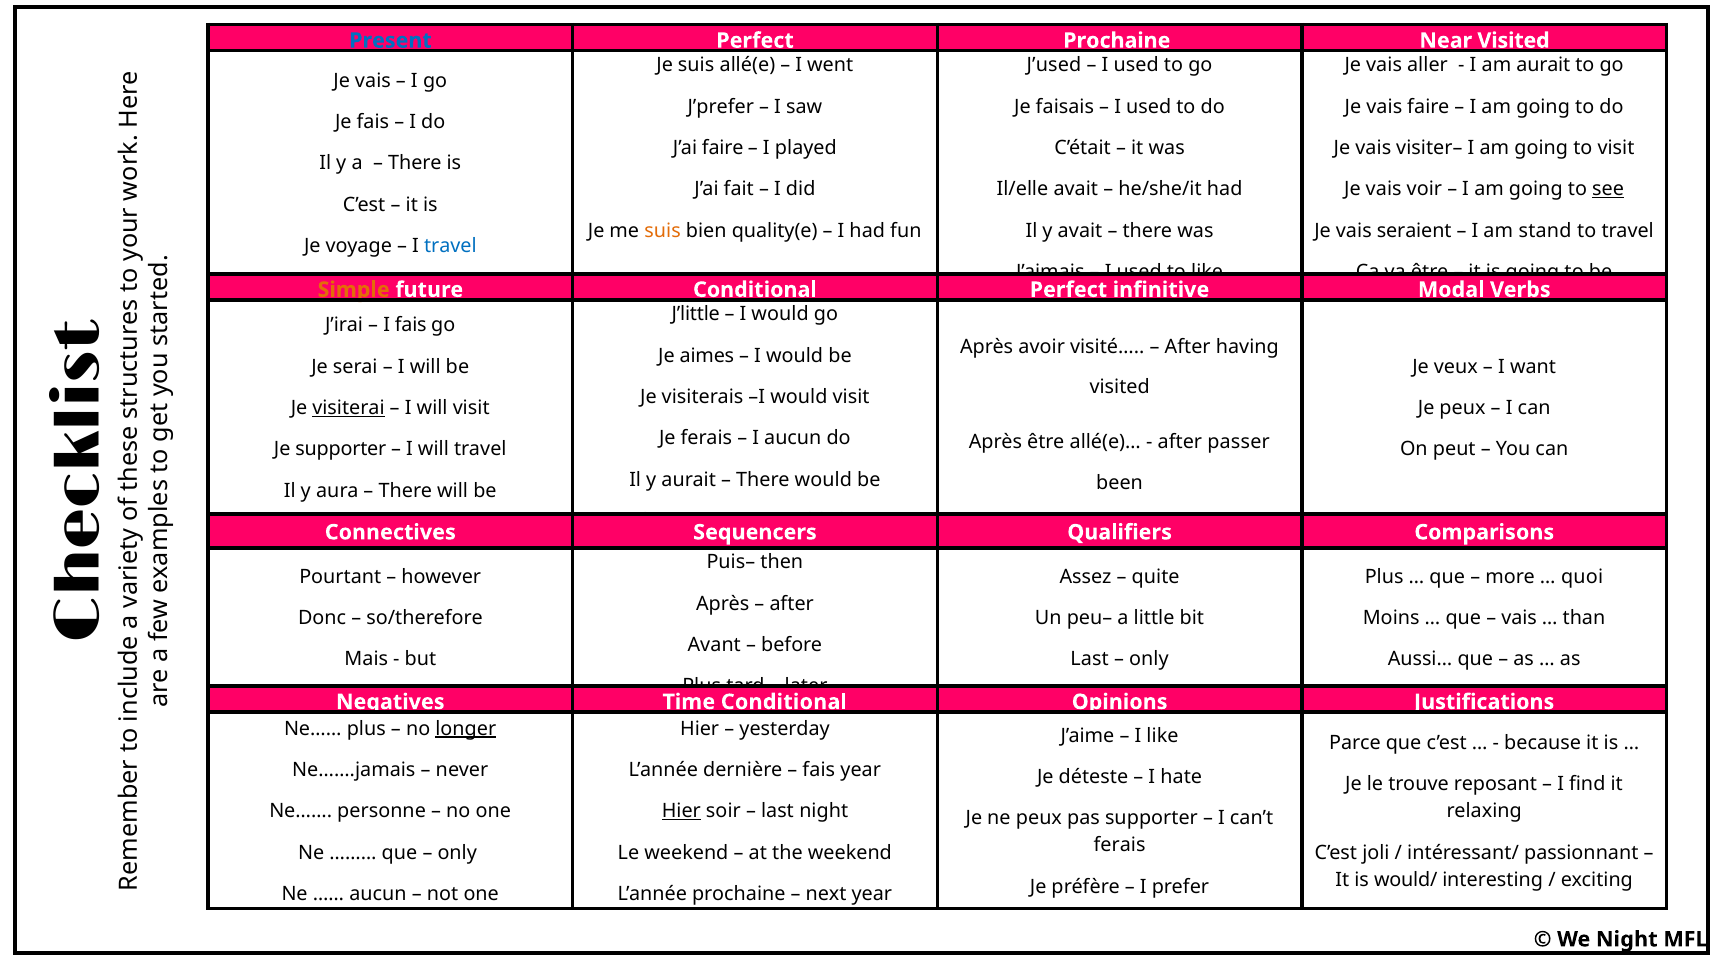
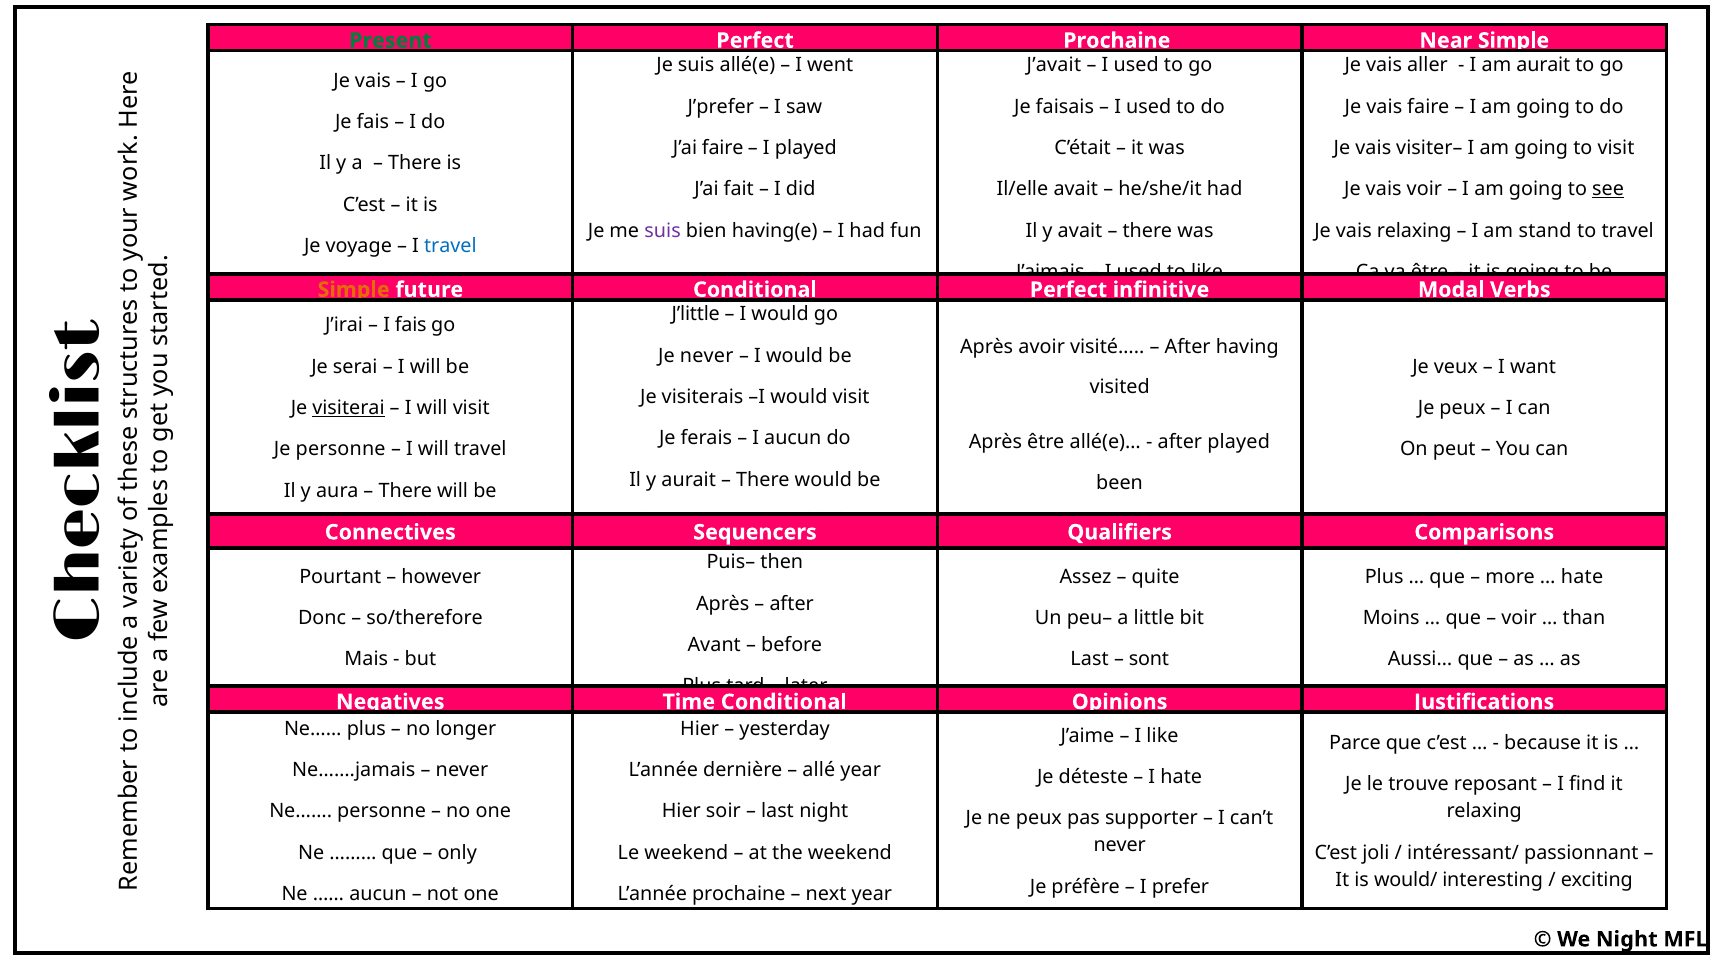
Present colour: blue -> green
Near Visited: Visited -> Simple
J’used: J’used -> J’avait
suis at (663, 230) colour: orange -> purple
quality(e: quality(e -> having(e
vais seraient: seraient -> relaxing
Je aimes: aimes -> never
after passer: passer -> played
Je supporter: supporter -> personne
quoi at (1582, 577): quoi -> hate
vais at (1519, 618): vais -> voir
only at (1149, 659): only -> sont
longer underline: present -> none
fais at (819, 770): fais -> allé
Hier at (681, 811) underline: present -> none
ferais at (1120, 845): ferais -> never
